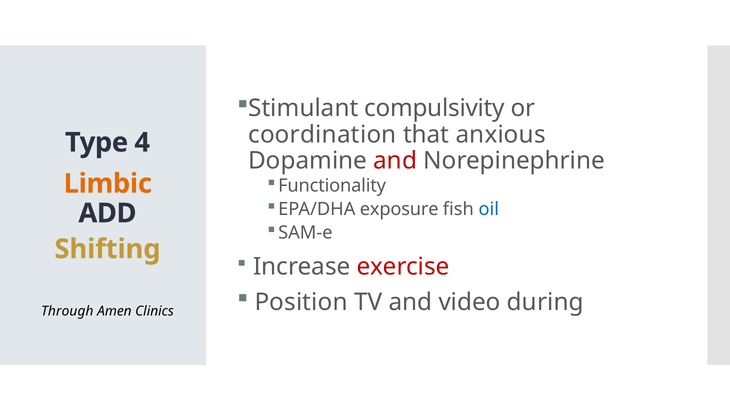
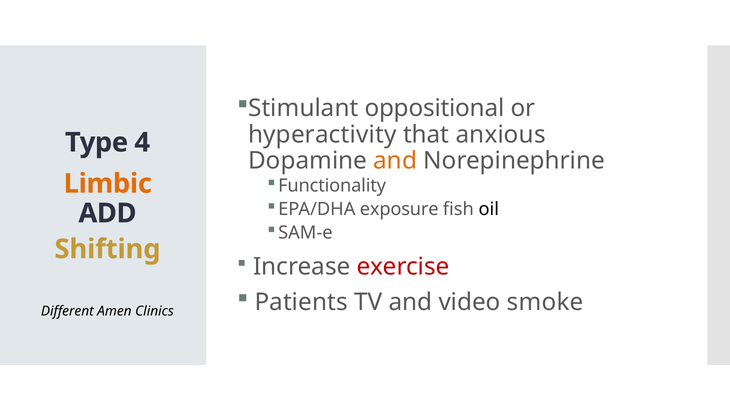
compulsivity: compulsivity -> oppositional
coordination: coordination -> hyperactivity
and at (395, 161) colour: red -> orange
oil colour: blue -> black
Position: Position -> Patients
during: during -> smoke
Through: Through -> Different
